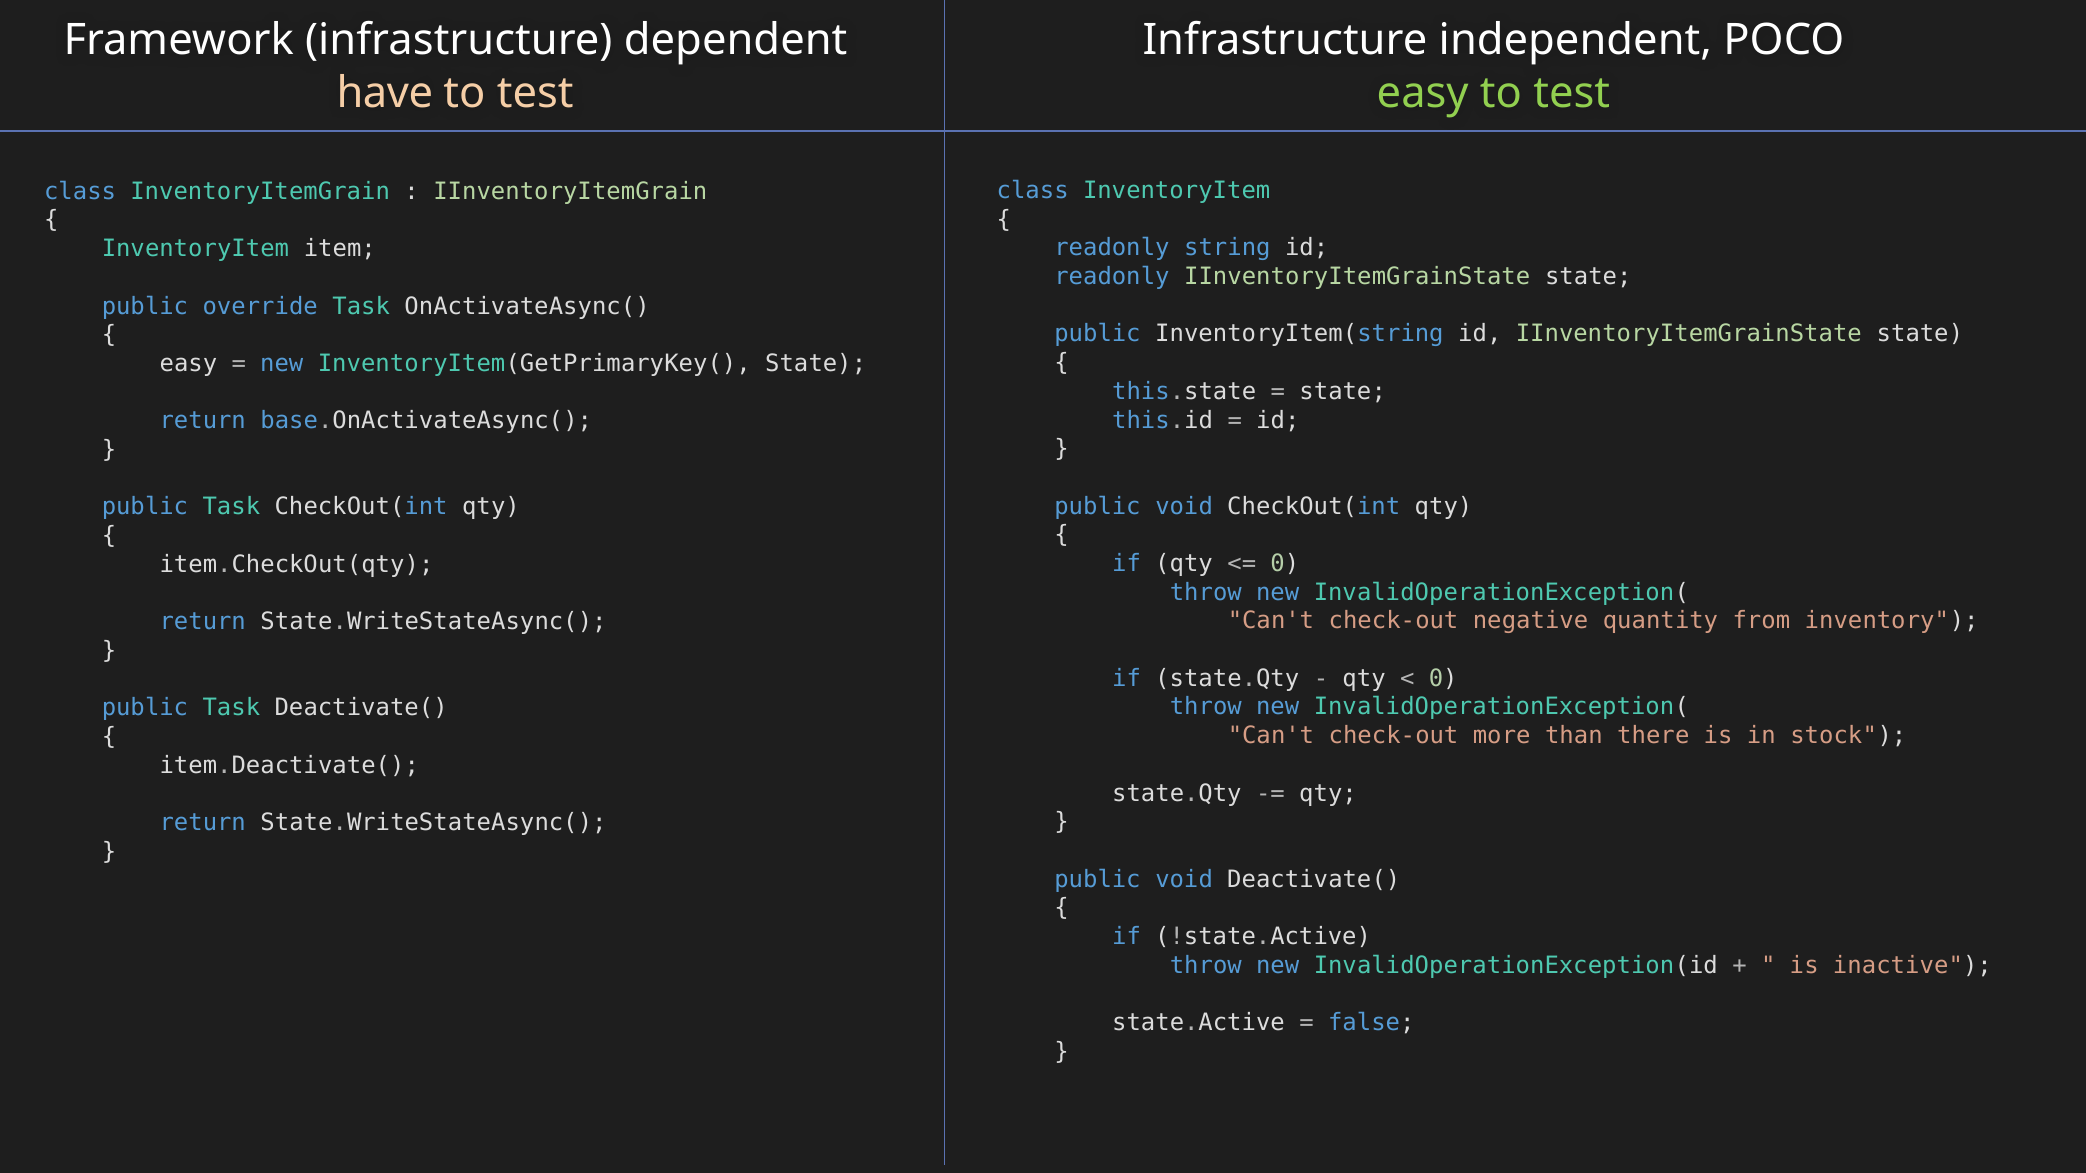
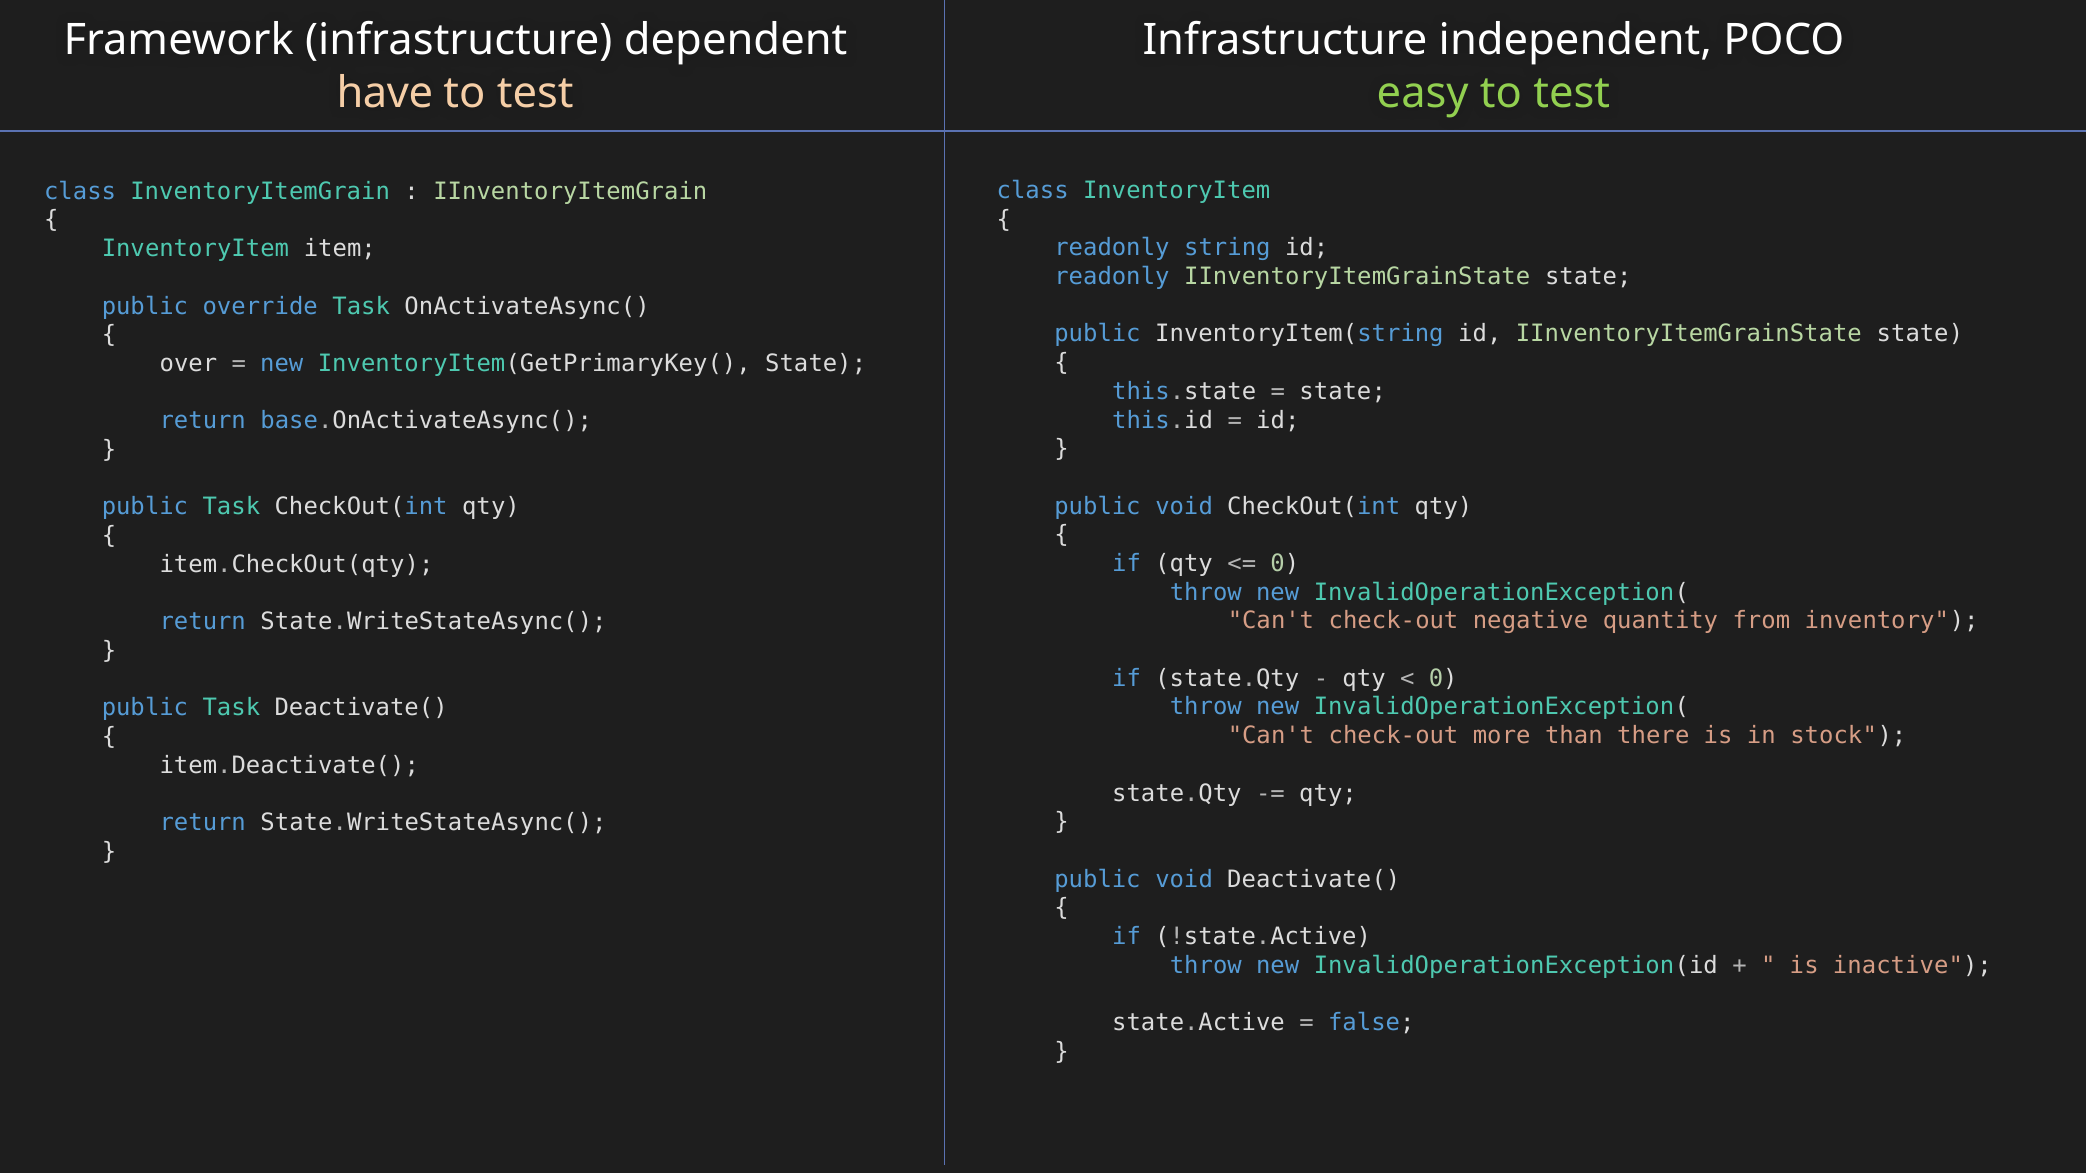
easy at (188, 364): easy -> over
